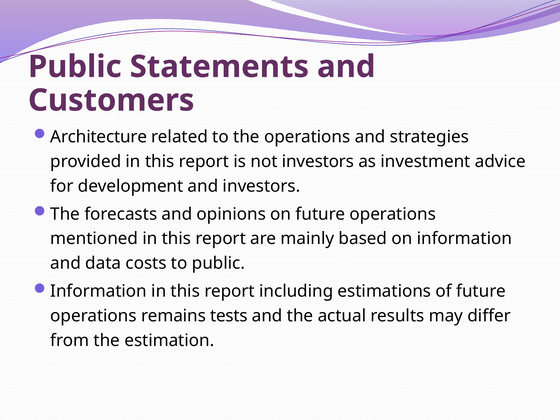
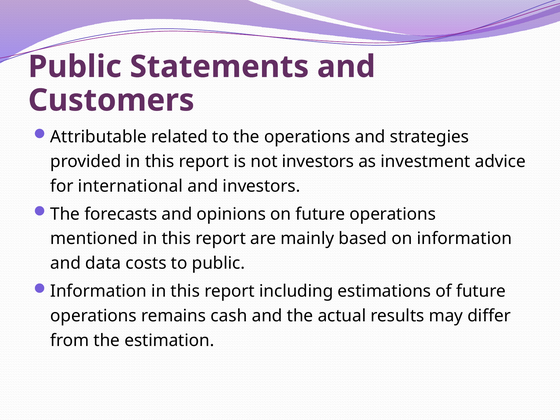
Architecture: Architecture -> Attributable
development: development -> international
tests: tests -> cash
